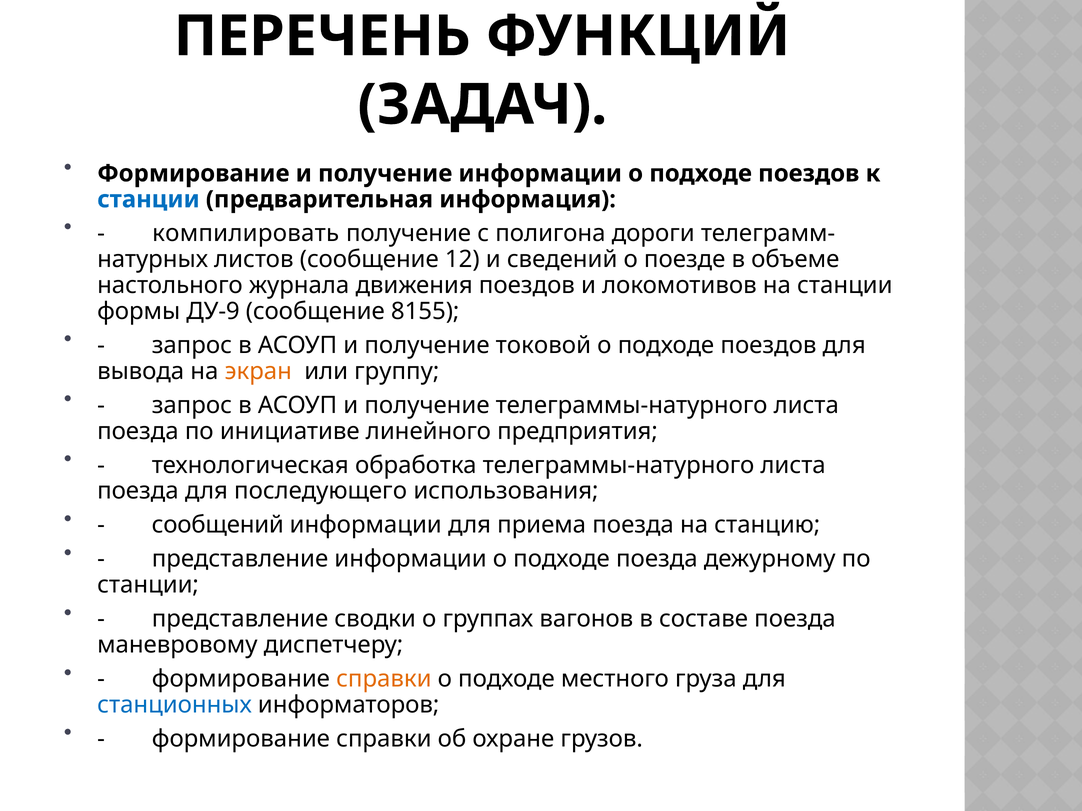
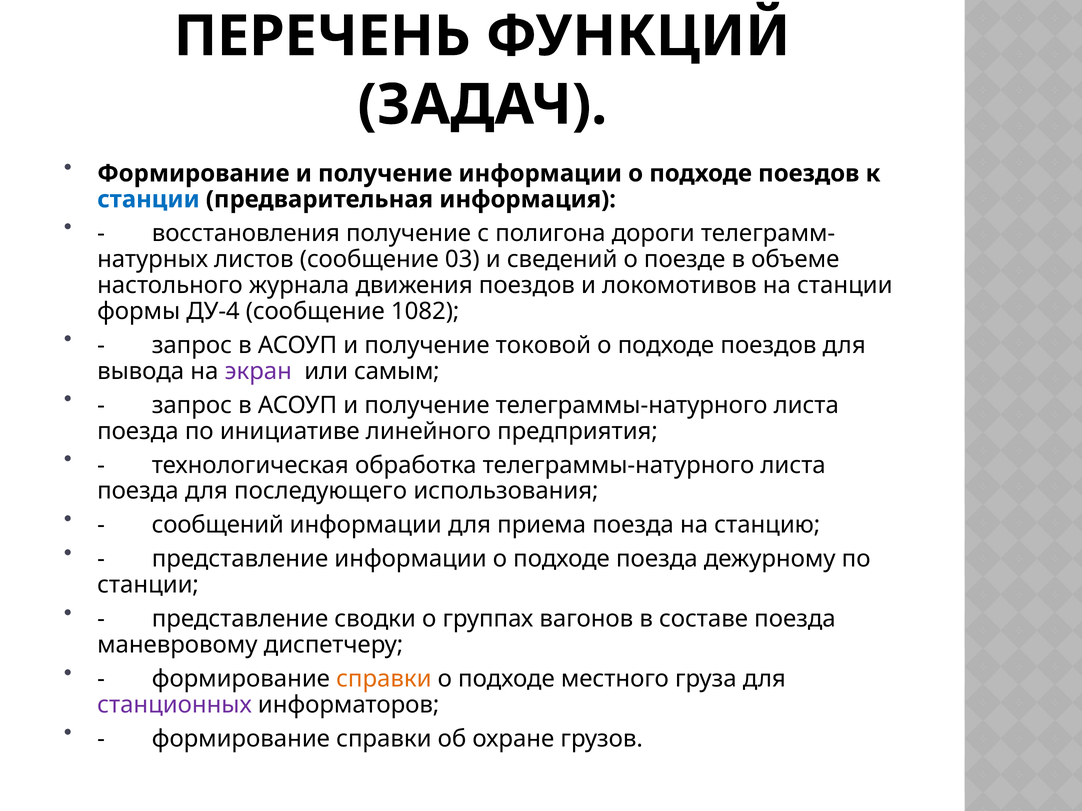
компилировать: компилировать -> восстановления
12: 12 -> 03
ДУ-9: ДУ-9 -> ДУ-4
8155: 8155 -> 1082
экран colour: orange -> purple
группу: группу -> самым
станционных colour: blue -> purple
